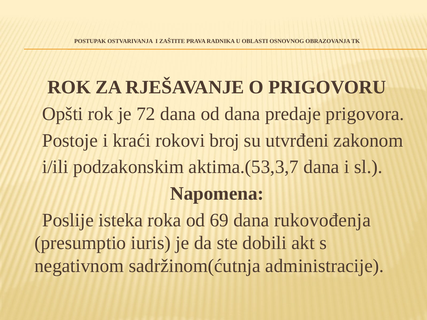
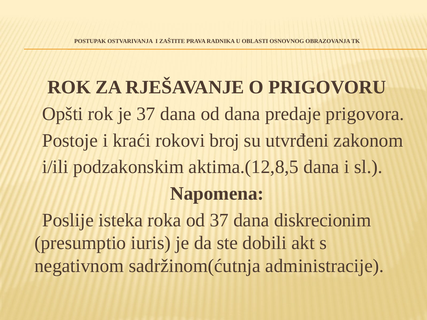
je 72: 72 -> 37
aktima.(53,3,7: aktima.(53,3,7 -> aktima.(12,8,5
od 69: 69 -> 37
rukovođenja: rukovođenja -> diskrecionim
